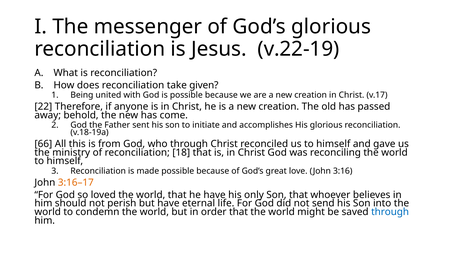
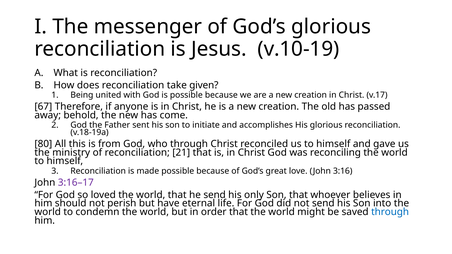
v.22-19: v.22-19 -> v.10-19
22: 22 -> 67
66: 66 -> 80
18: 18 -> 21
3:16–17 colour: orange -> purple
he have: have -> send
